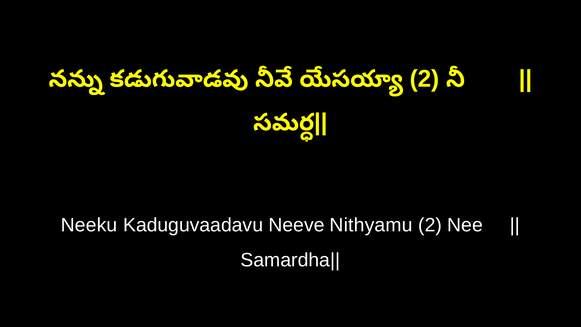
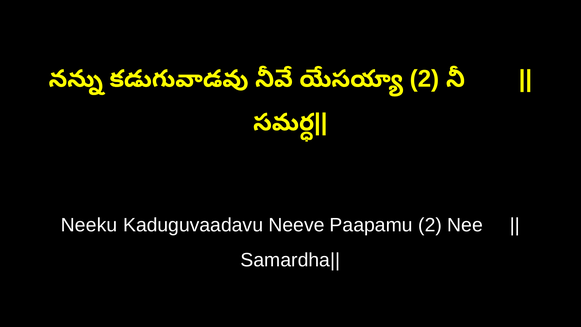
Nithyamu: Nithyamu -> Paapamu
